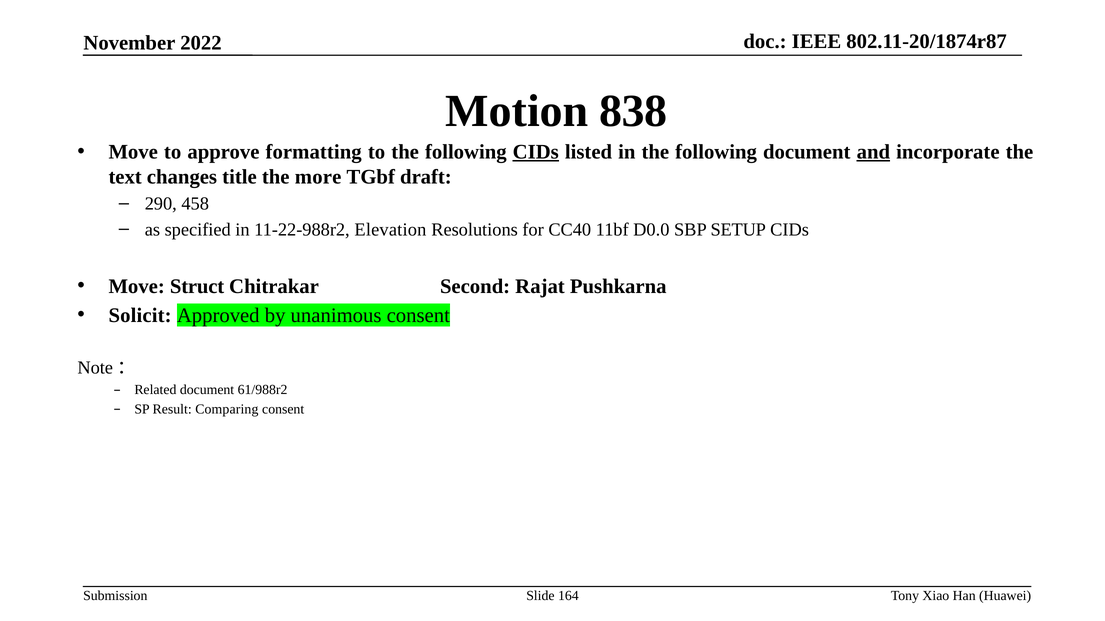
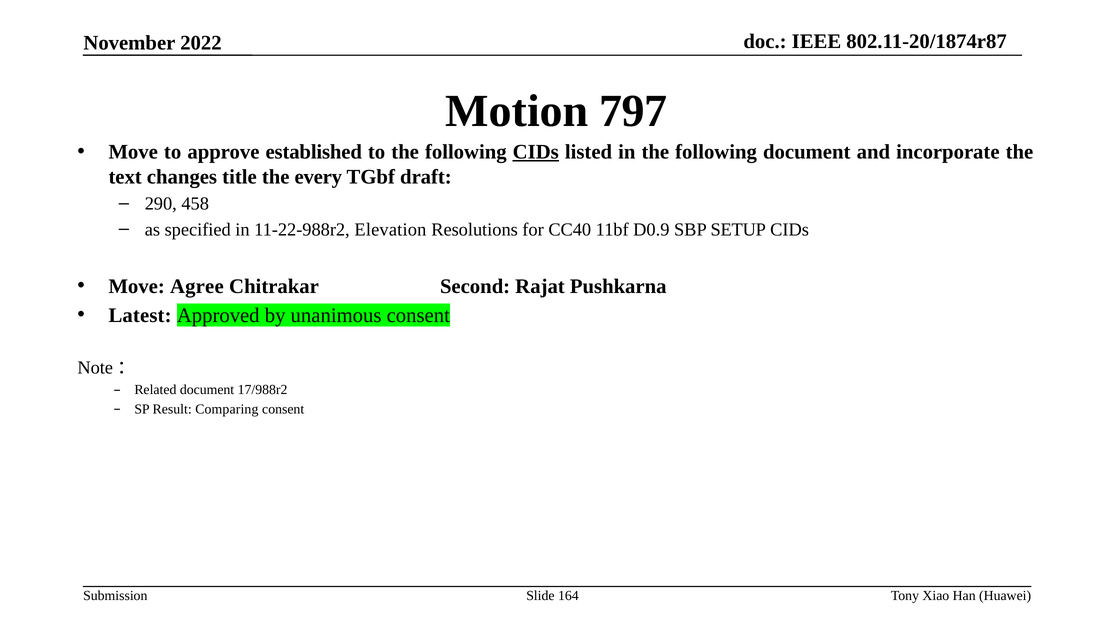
838: 838 -> 797
formatting: formatting -> established
and underline: present -> none
more: more -> every
D0.0: D0.0 -> D0.9
Struct: Struct -> Agree
Solicit: Solicit -> Latest
61/988r2: 61/988r2 -> 17/988r2
